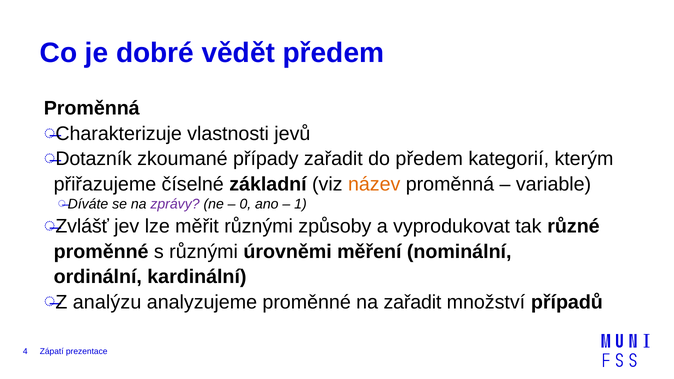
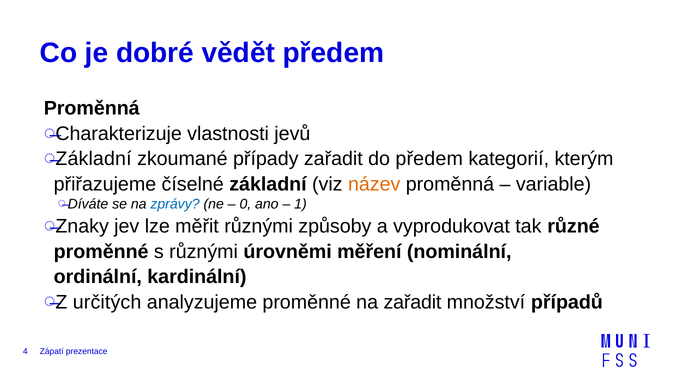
Dotazník at (94, 159): Dotazník -> Základní
zprávy colour: purple -> blue
Zvlášť: Zvlášť -> Znaky
analýzu: analýzu -> určitých
